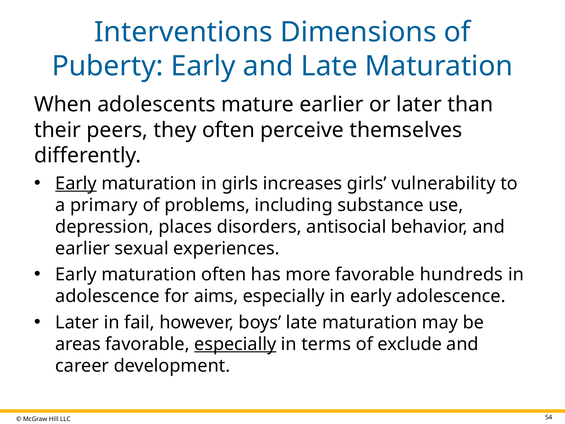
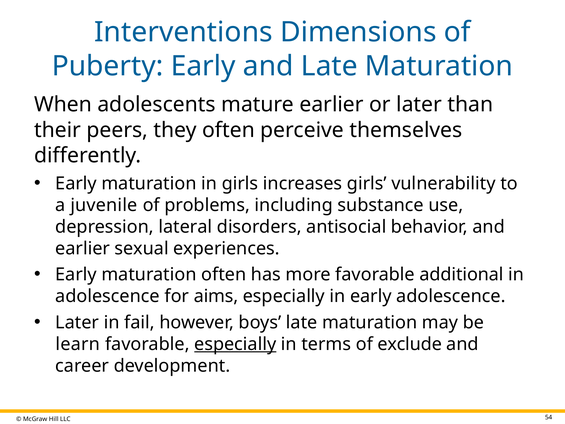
Early at (76, 183) underline: present -> none
primary: primary -> juvenile
places: places -> lateral
hundreds: hundreds -> additional
areas: areas -> learn
